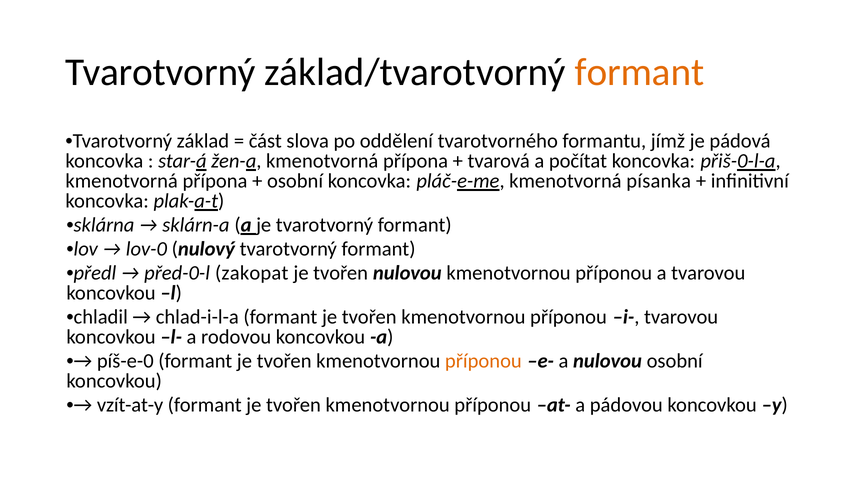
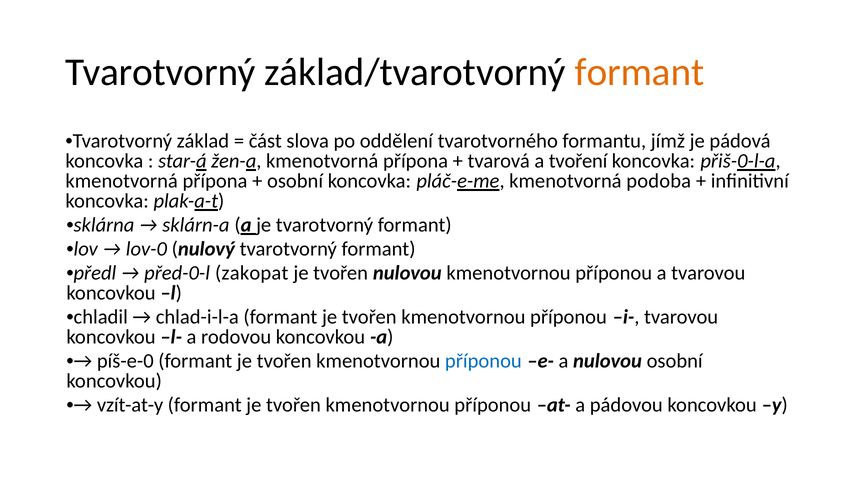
počítat: počítat -> tvoření
písanka: písanka -> podoba
příponou at (483, 361) colour: orange -> blue
